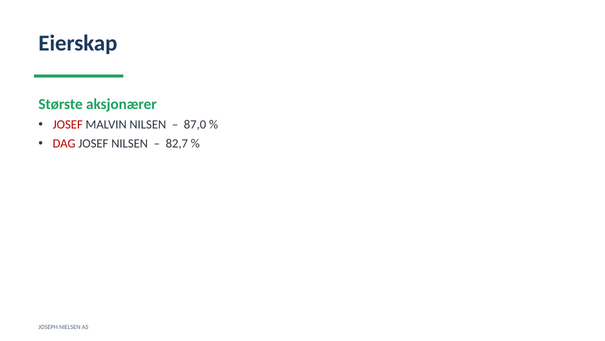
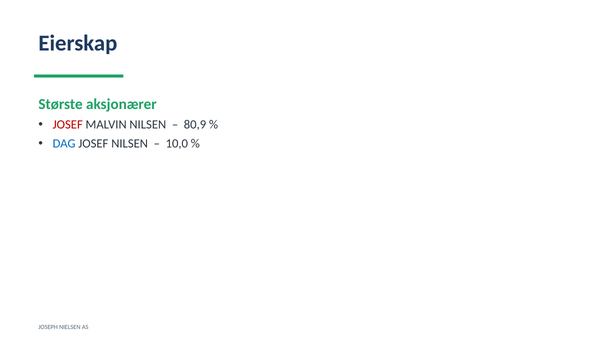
87,0: 87,0 -> 80,9
DAG colour: red -> blue
82,7: 82,7 -> 10,0
